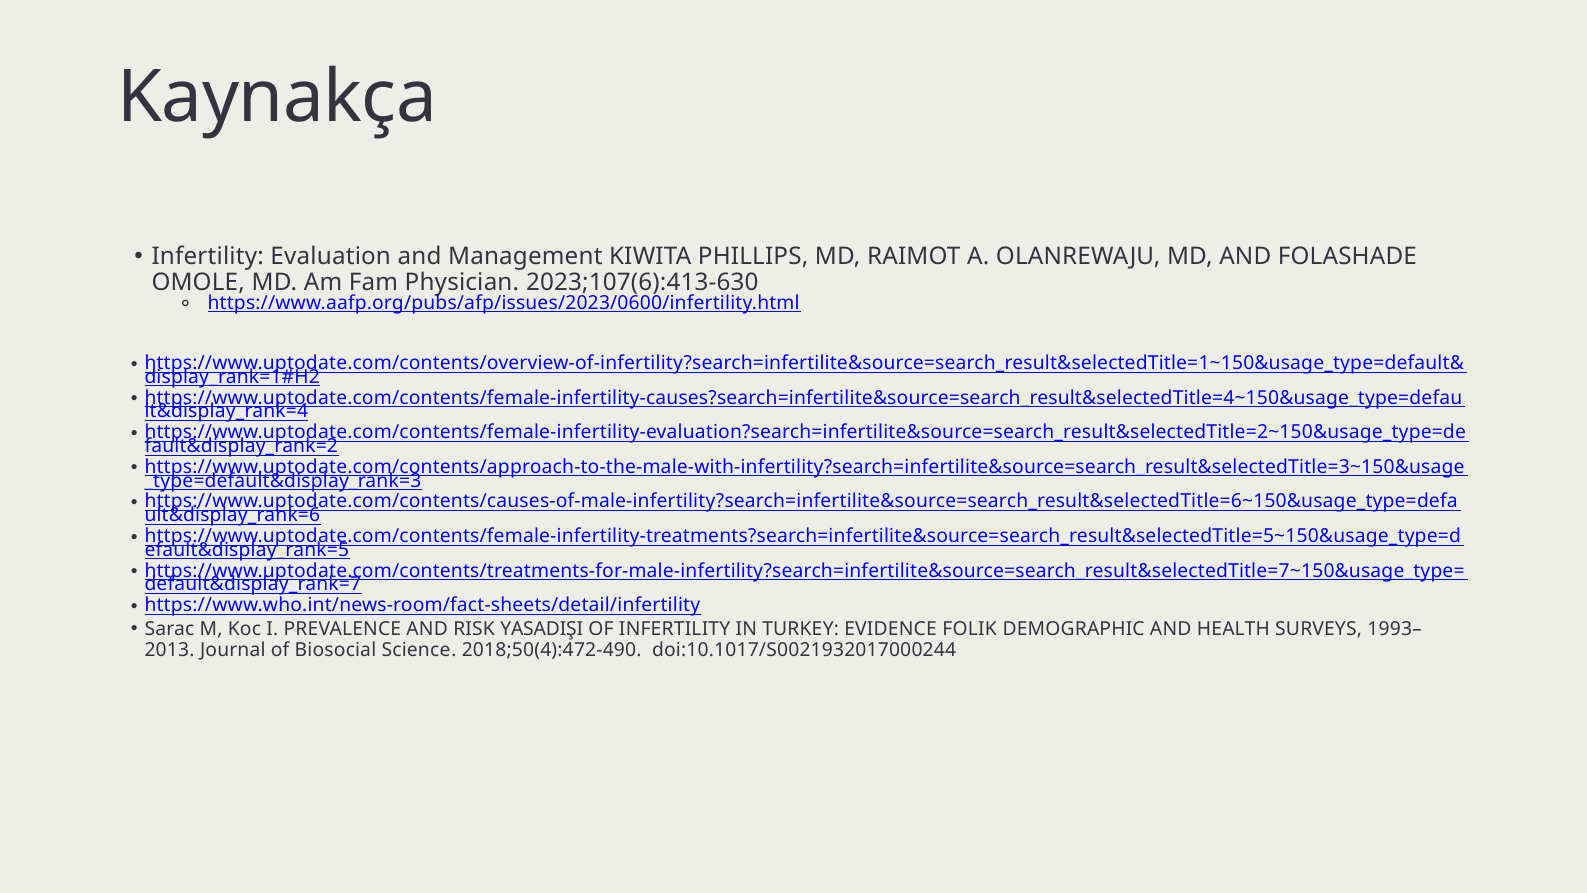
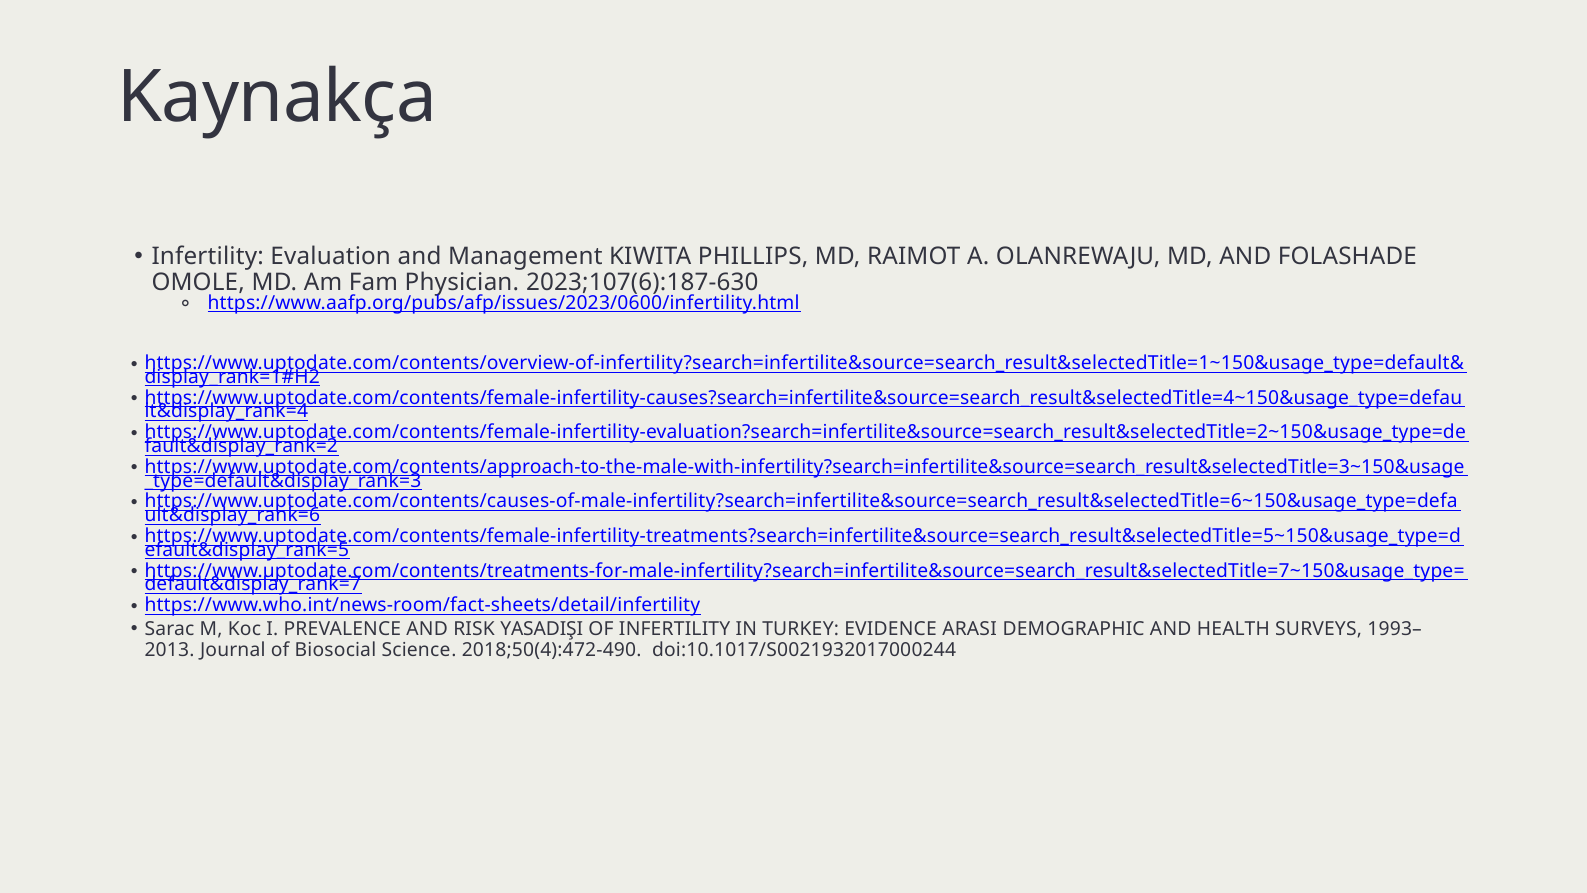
2023;107(6):413-630: 2023;107(6):413-630 -> 2023;107(6):187-630
FOLIK: FOLIK -> ARASI
